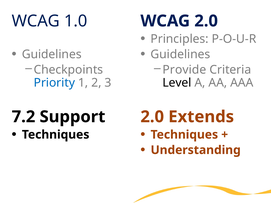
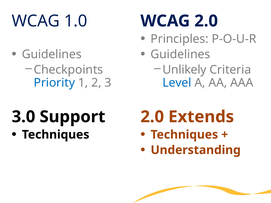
Provide: Provide -> Unlikely
Level colour: black -> blue
7.2: 7.2 -> 3.0
